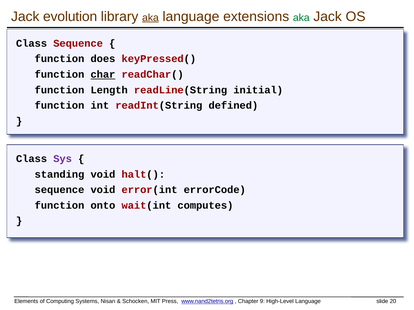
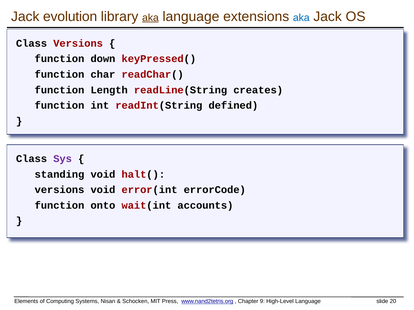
aka at (301, 18) colour: green -> blue
Class Sequence: Sequence -> Versions
does: does -> down
char underline: present -> none
initial: initial -> creates
sequence at (59, 190): sequence -> versions
computes: computes -> accounts
